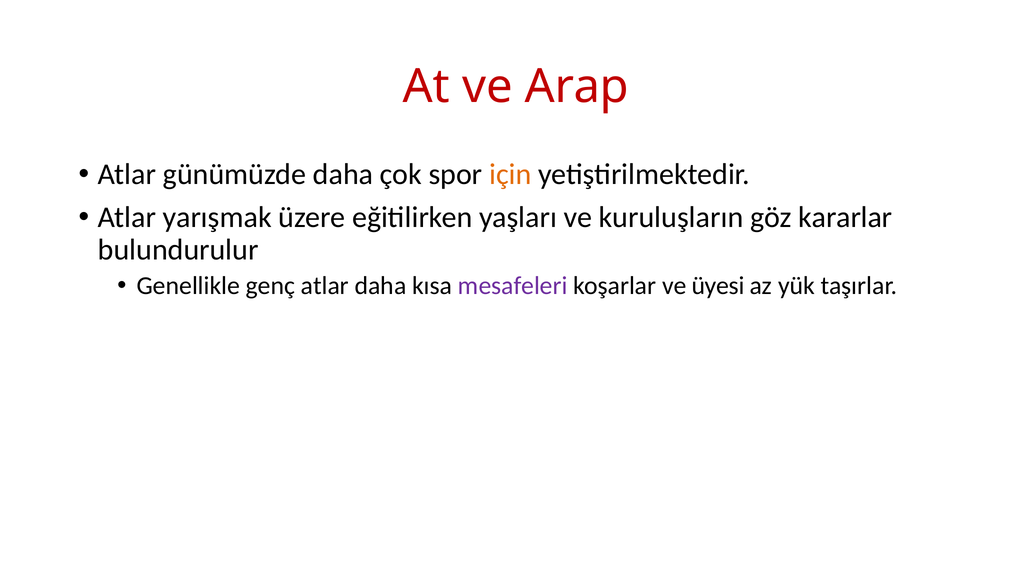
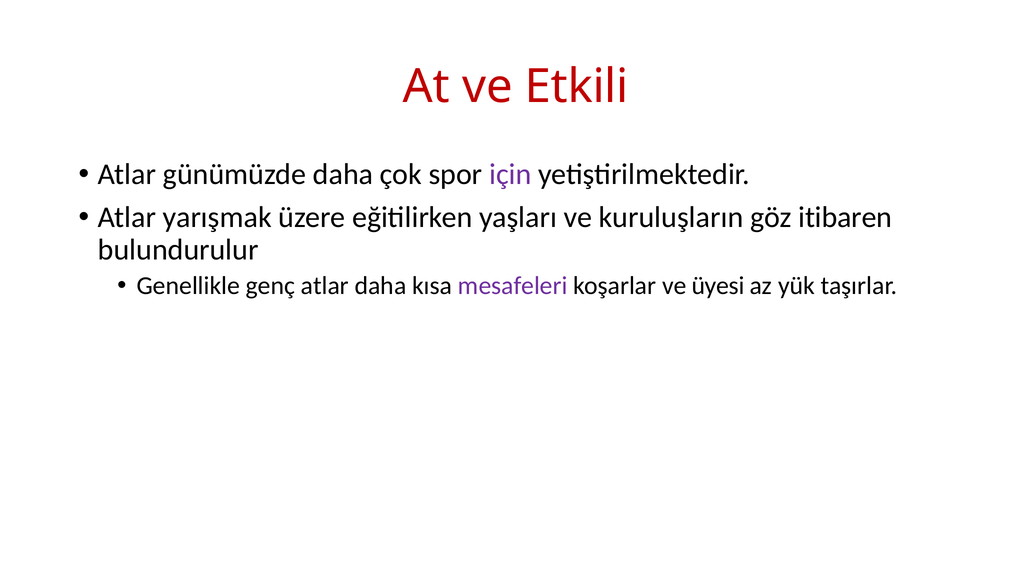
Arap: Arap -> Etkili
için colour: orange -> purple
kararlar: kararlar -> itibaren
